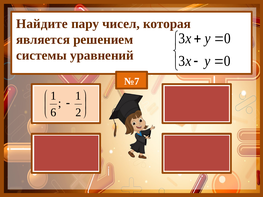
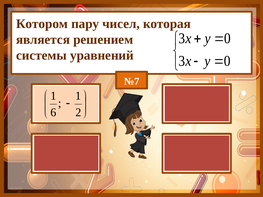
Найдите: Найдите -> Котором
